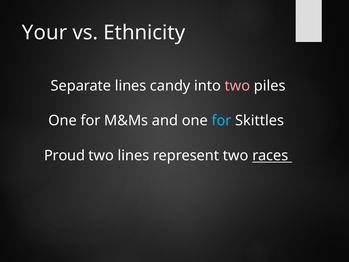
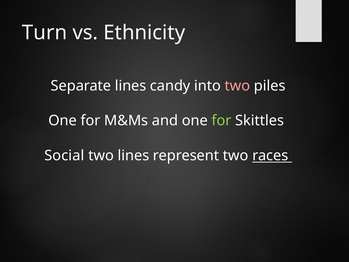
Your: Your -> Turn
for at (221, 121) colour: light blue -> light green
Proud: Proud -> Social
